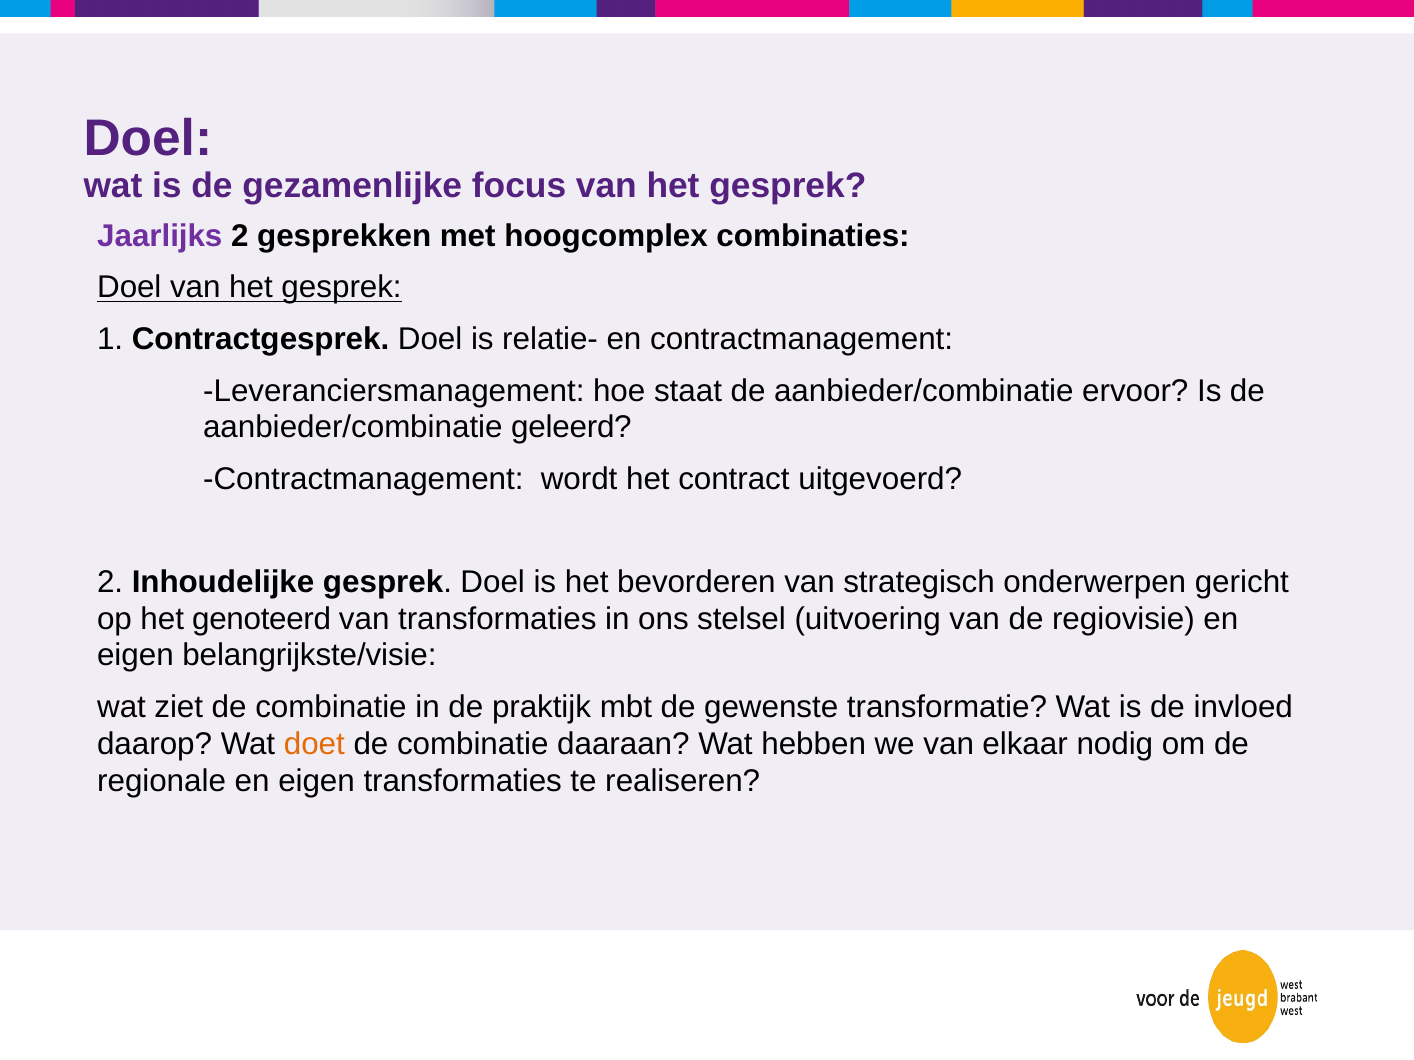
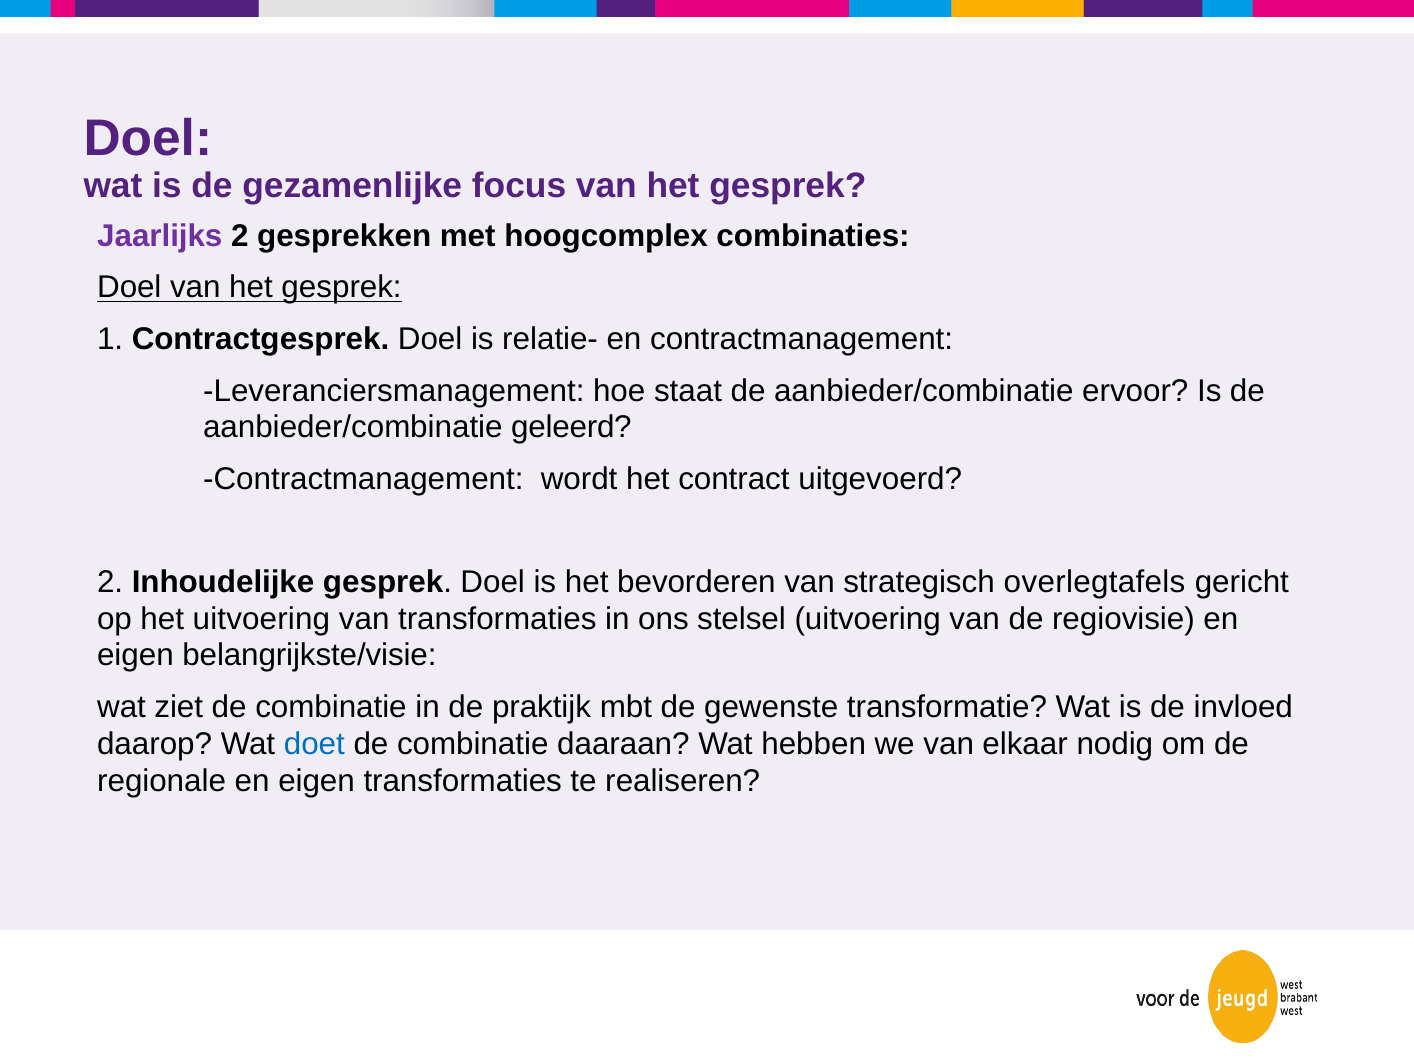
onderwerpen: onderwerpen -> overlegtafels
het genoteerd: genoteerd -> uitvoering
doet colour: orange -> blue
